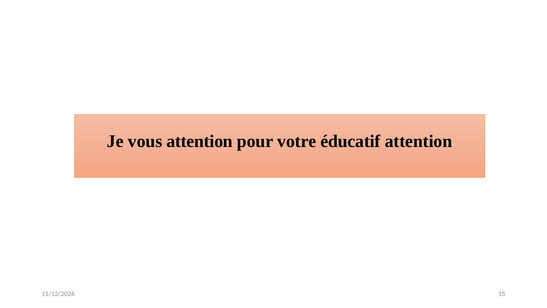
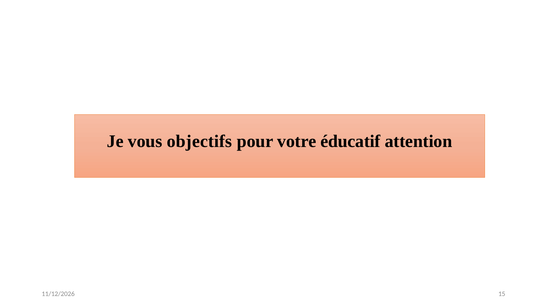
vous attention: attention -> objectifs
